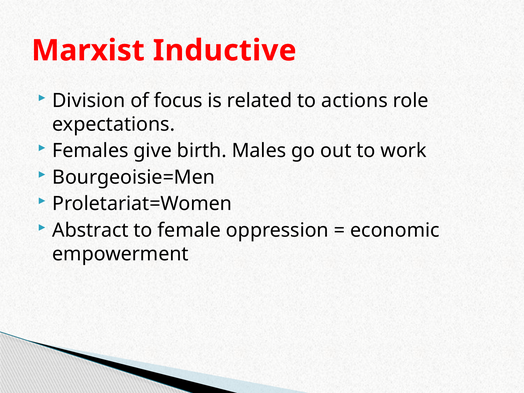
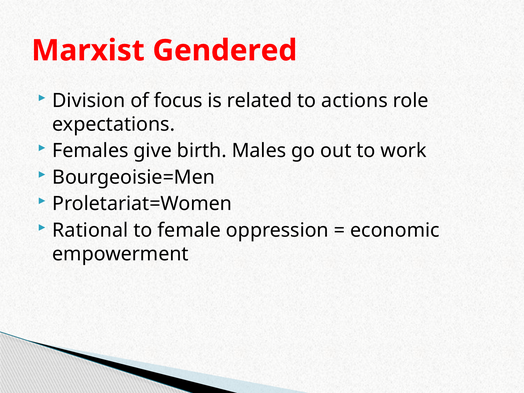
Inductive: Inductive -> Gendered
Abstract: Abstract -> Rational
